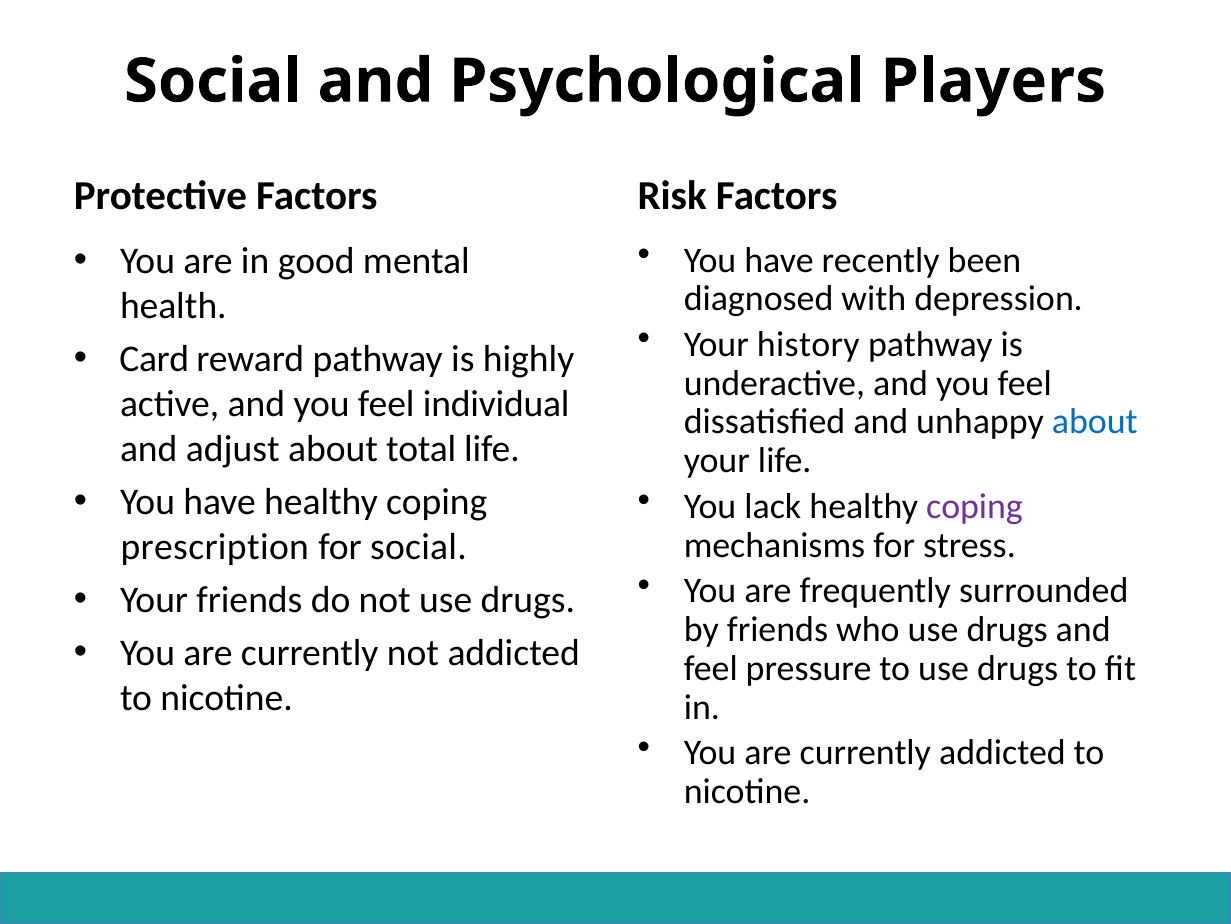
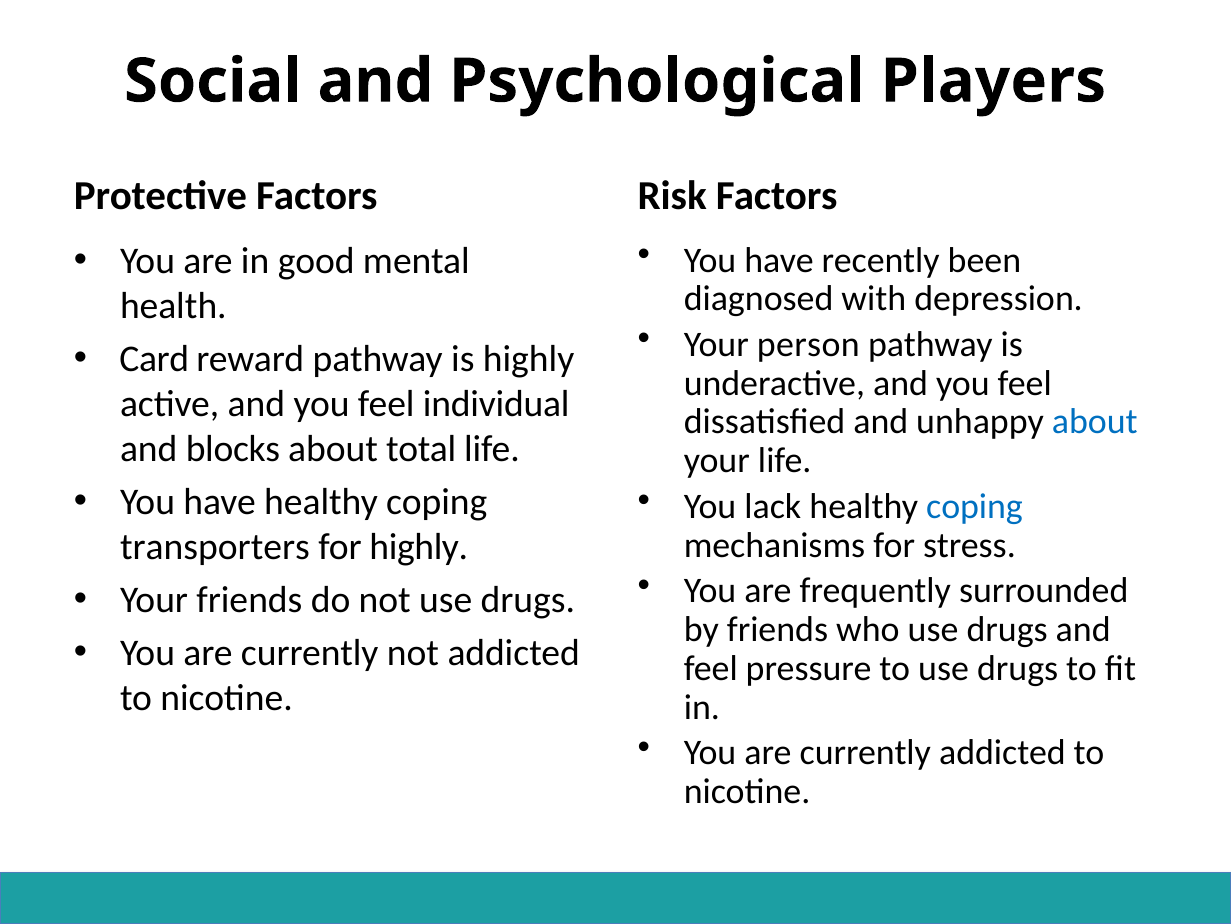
history: history -> person
adjust: adjust -> blocks
coping at (975, 506) colour: purple -> blue
prescription: prescription -> transporters
for social: social -> highly
